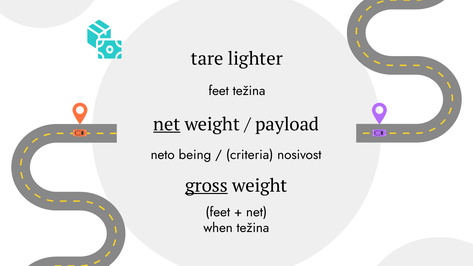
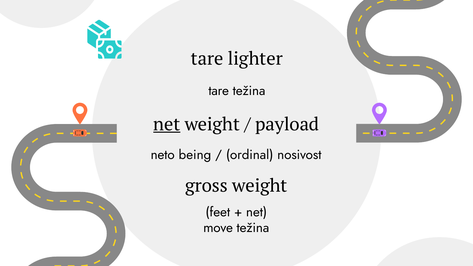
feet at (219, 91): feet -> tare
criteria: criteria -> ordinal
gross underline: present -> none
when: when -> move
